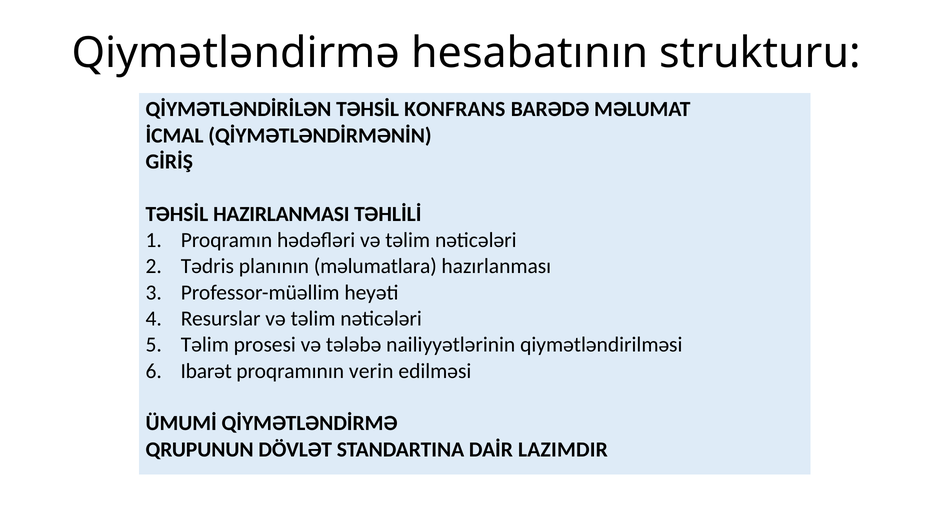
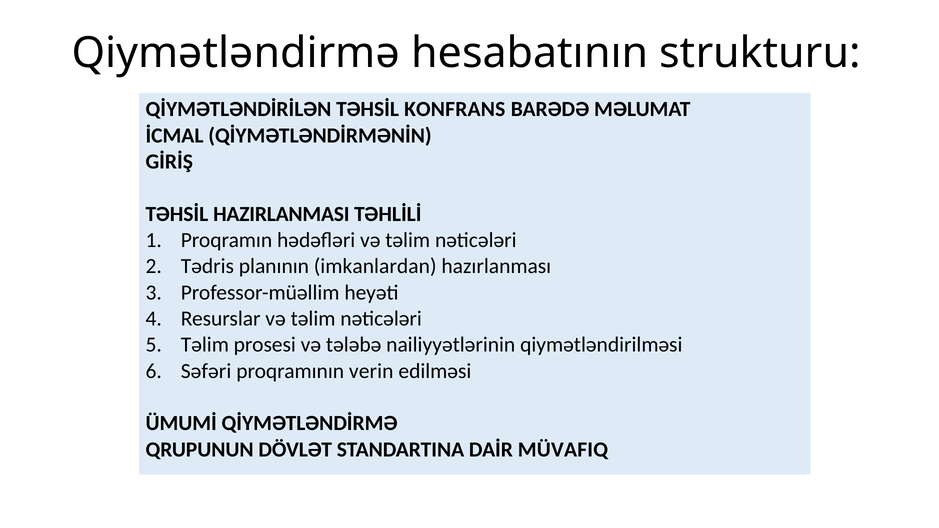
məlumatlara: məlumatlara -> imkanlardan
Ibarət: Ibarət -> Səfəri
LAZIMDIR: LAZIMDIR -> MÜVAFIQ
